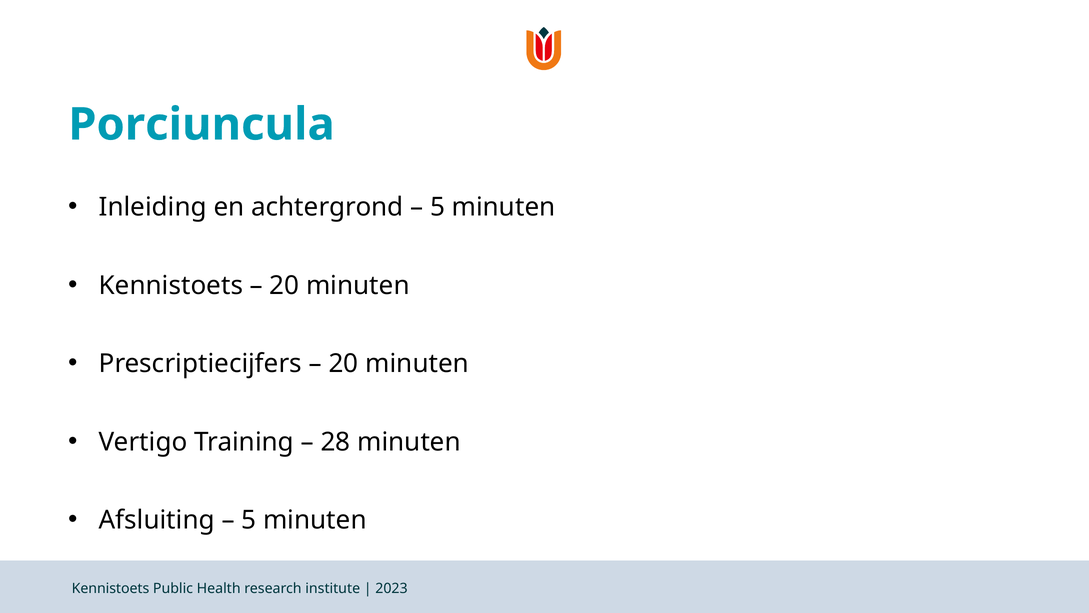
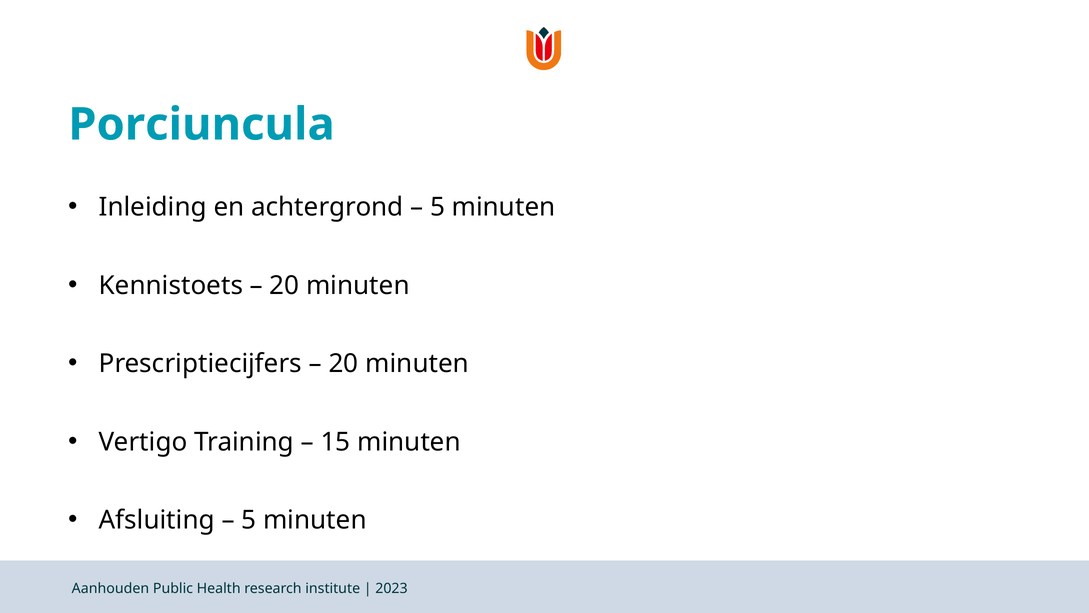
28: 28 -> 15
Kennistoets at (111, 588): Kennistoets -> Aanhouden
